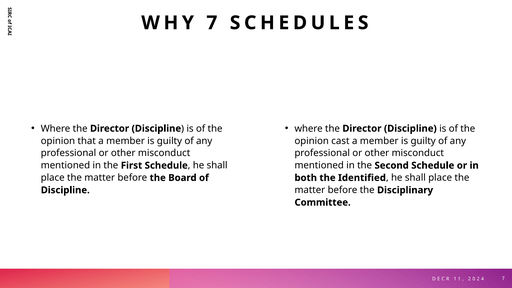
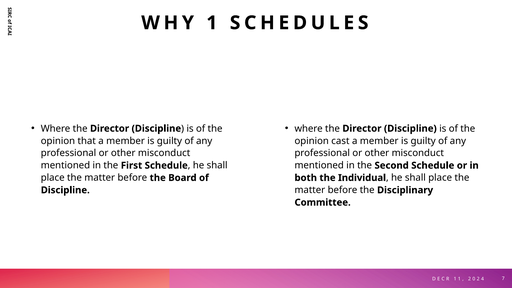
WHY 7: 7 -> 1
Identified: Identified -> Individual
